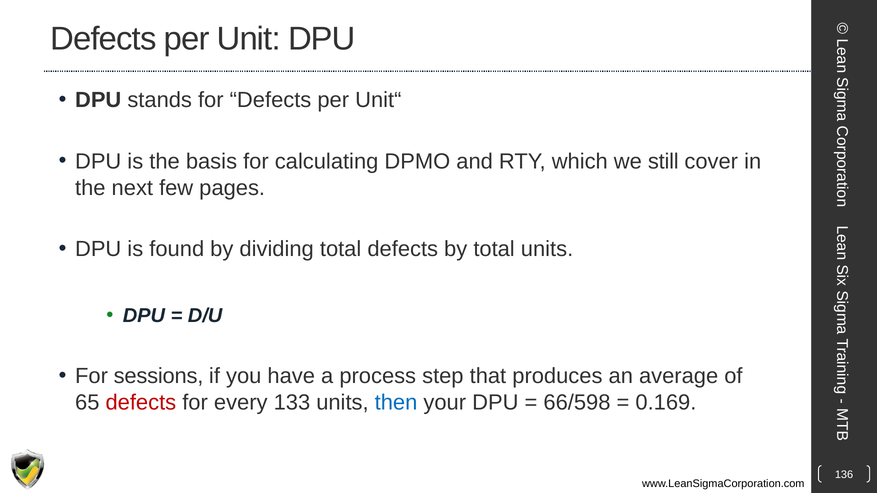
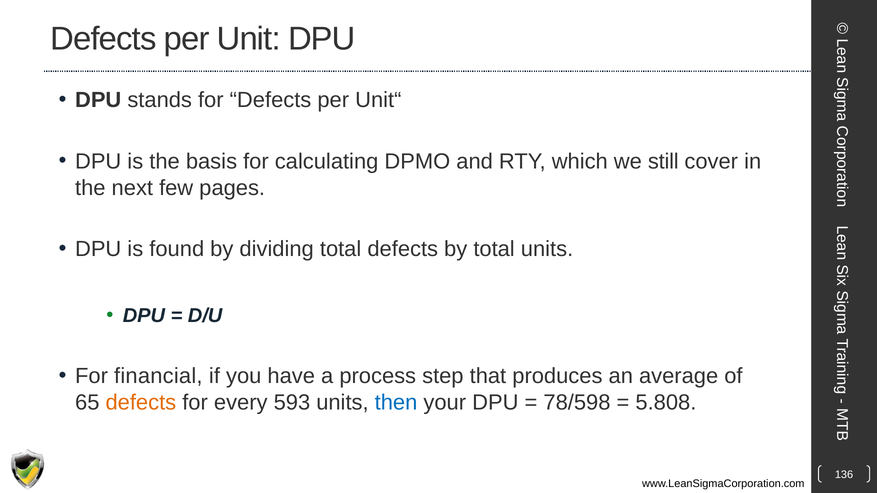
sessions: sessions -> financial
defects at (141, 403) colour: red -> orange
133: 133 -> 593
66/598: 66/598 -> 78/598
0.169: 0.169 -> 5.808
